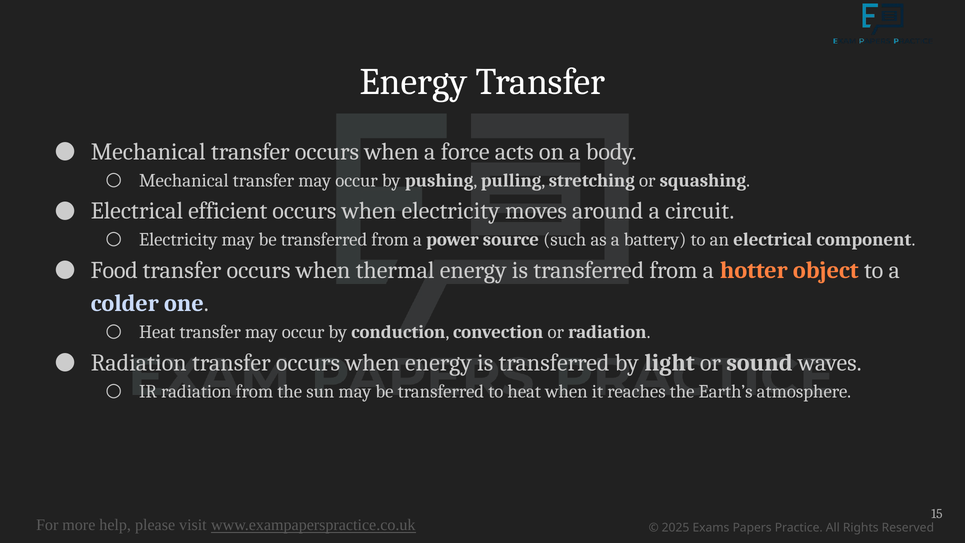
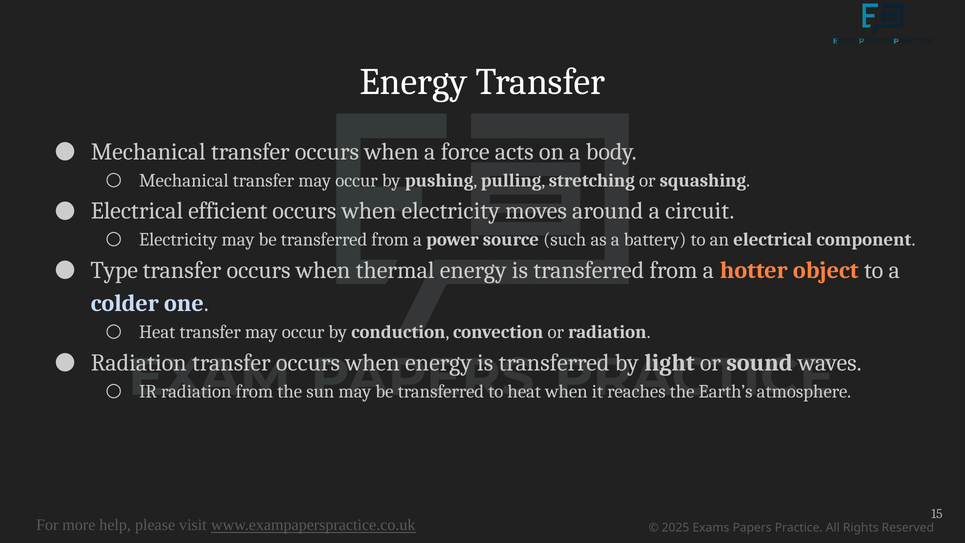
Food: Food -> Type
